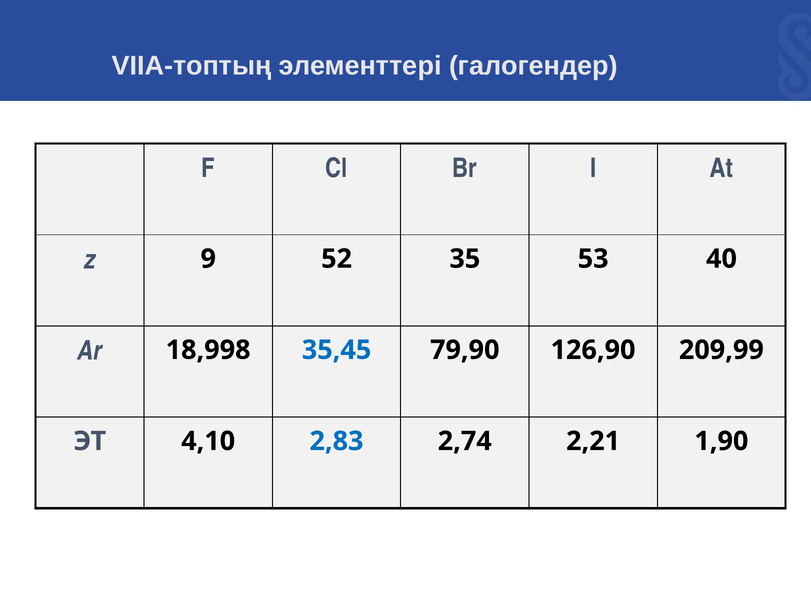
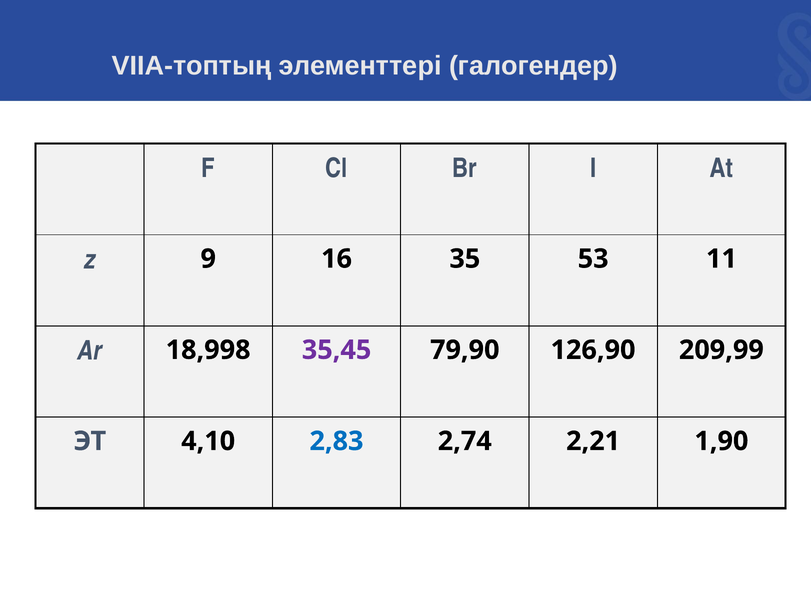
52: 52 -> 16
40: 40 -> 11
35,45 colour: blue -> purple
